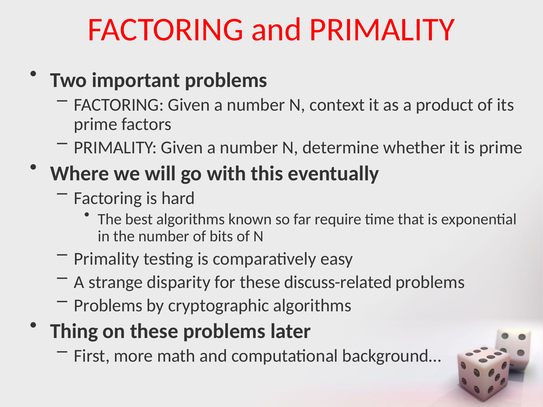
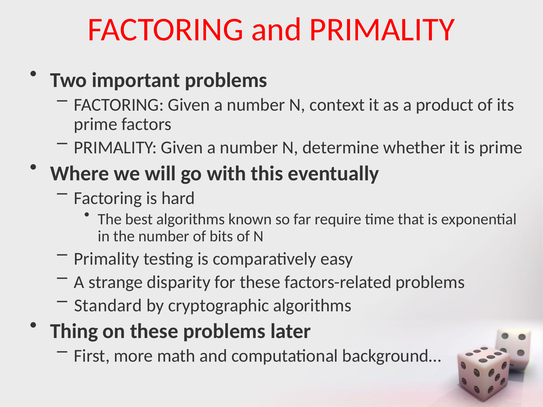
discuss-related: discuss-related -> factors-related
Problems at (108, 306): Problems -> Standard
